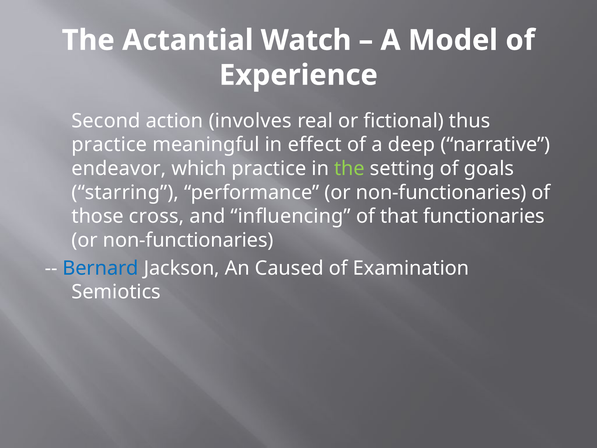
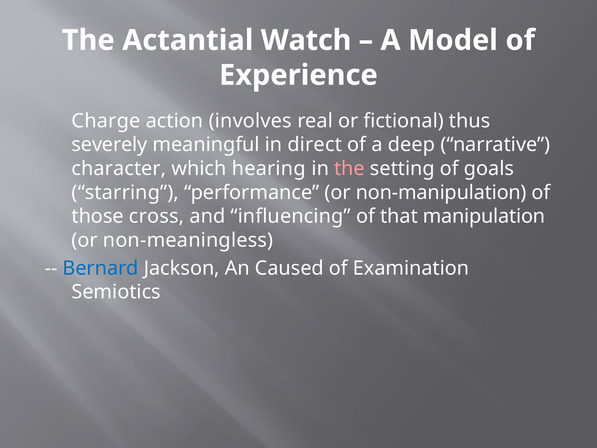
Second: Second -> Charge
practice at (109, 145): practice -> severely
effect: effect -> direct
endeavor: endeavor -> character
which practice: practice -> hearing
the at (349, 169) colour: light green -> pink
performance or non-functionaries: non-functionaries -> non-manipulation
functionaries: functionaries -> manipulation
non-functionaries at (188, 240): non-functionaries -> non-meaningless
